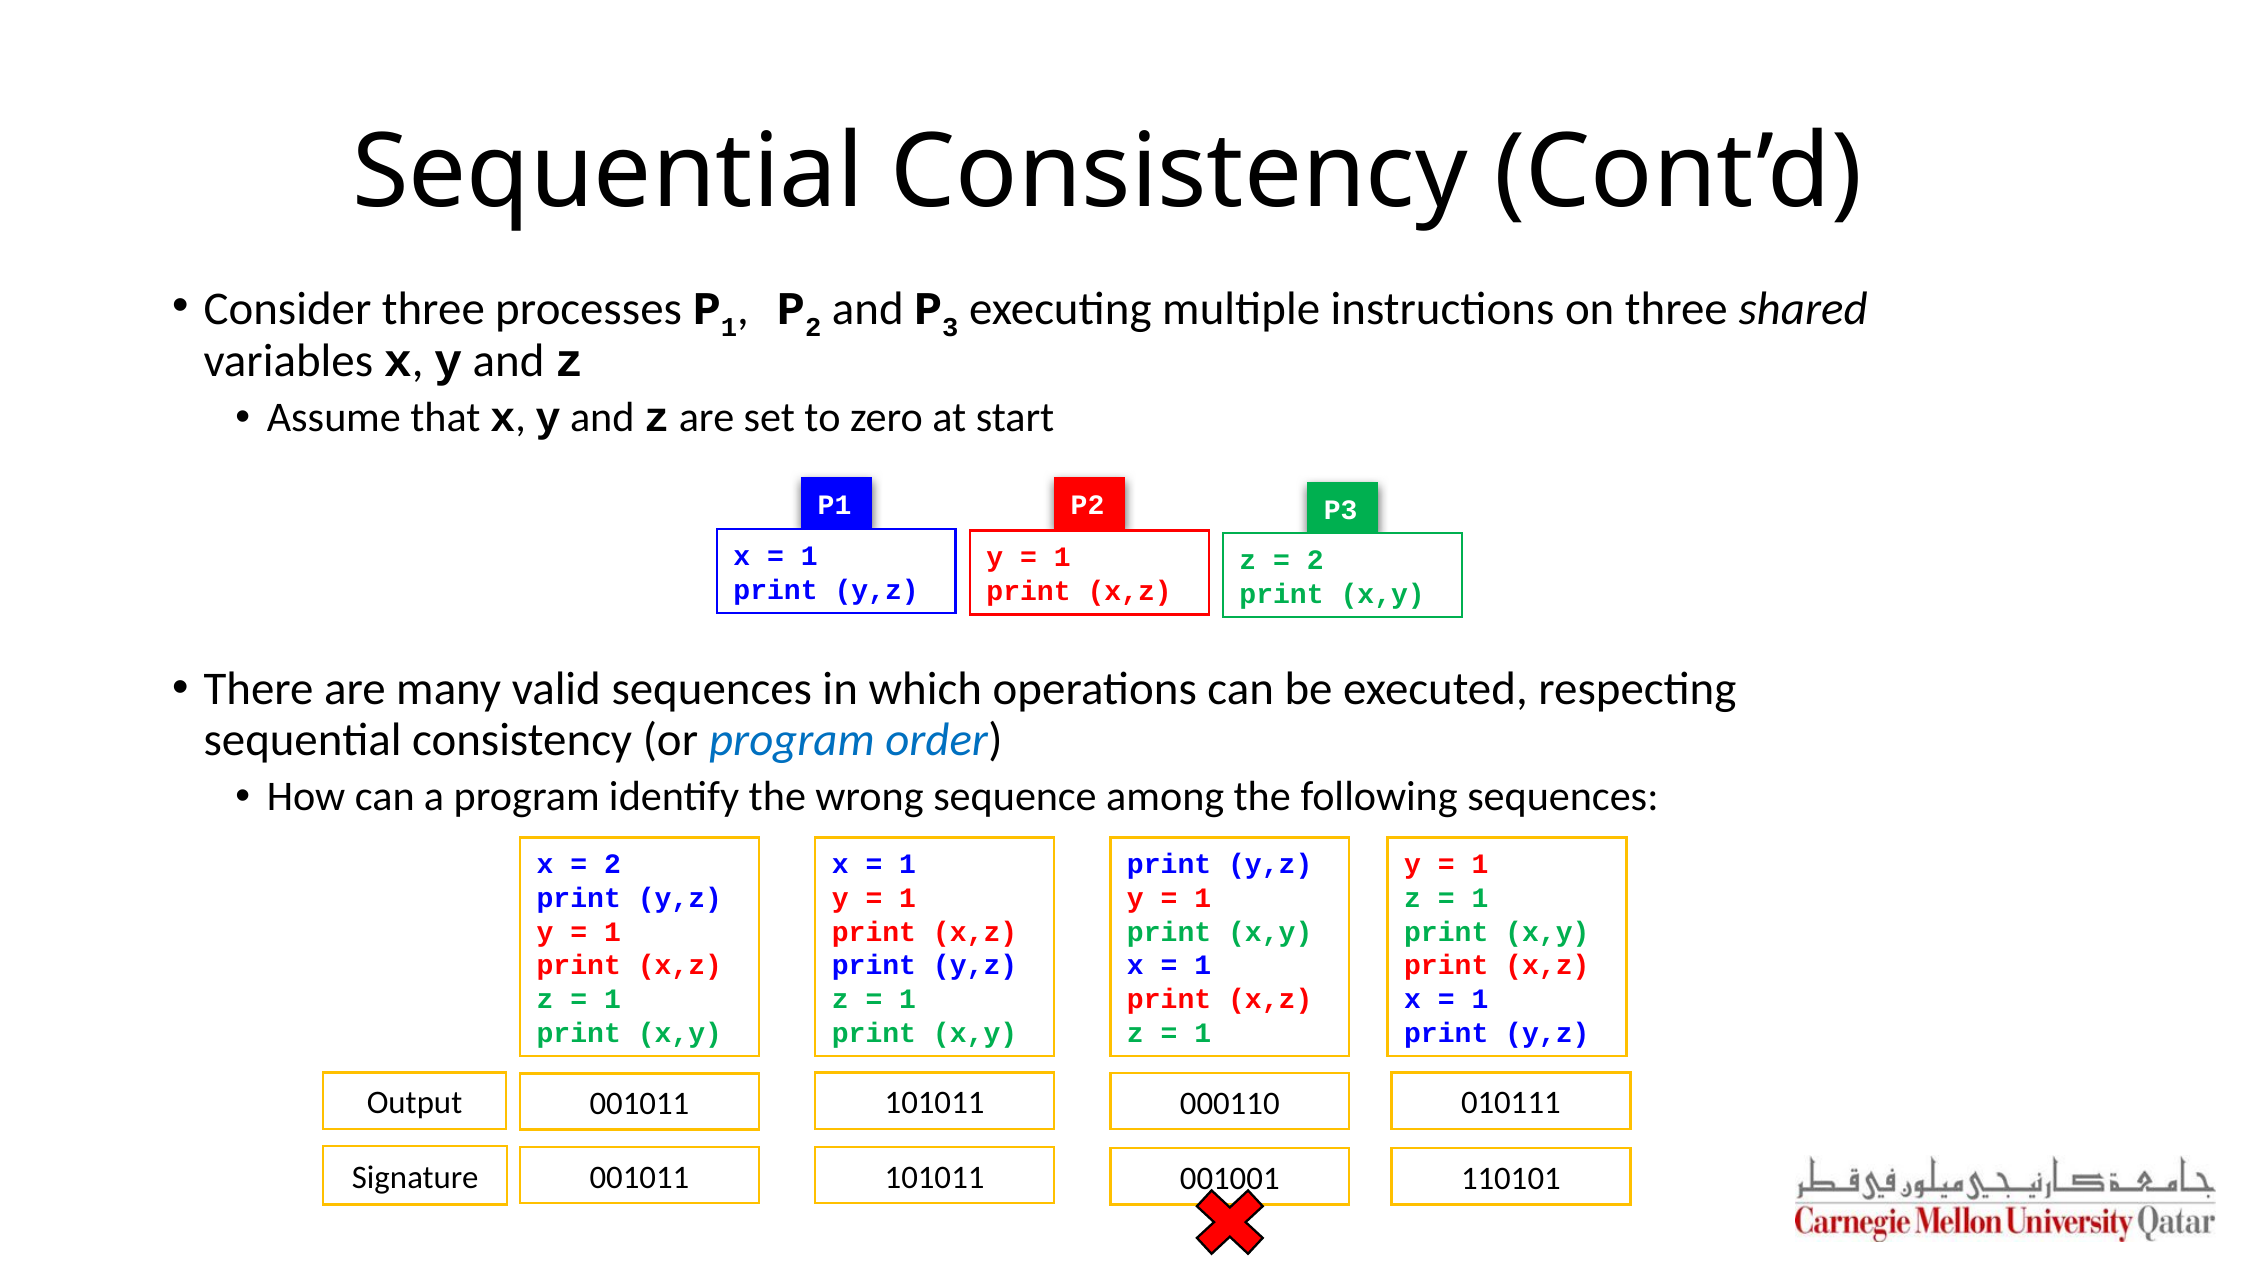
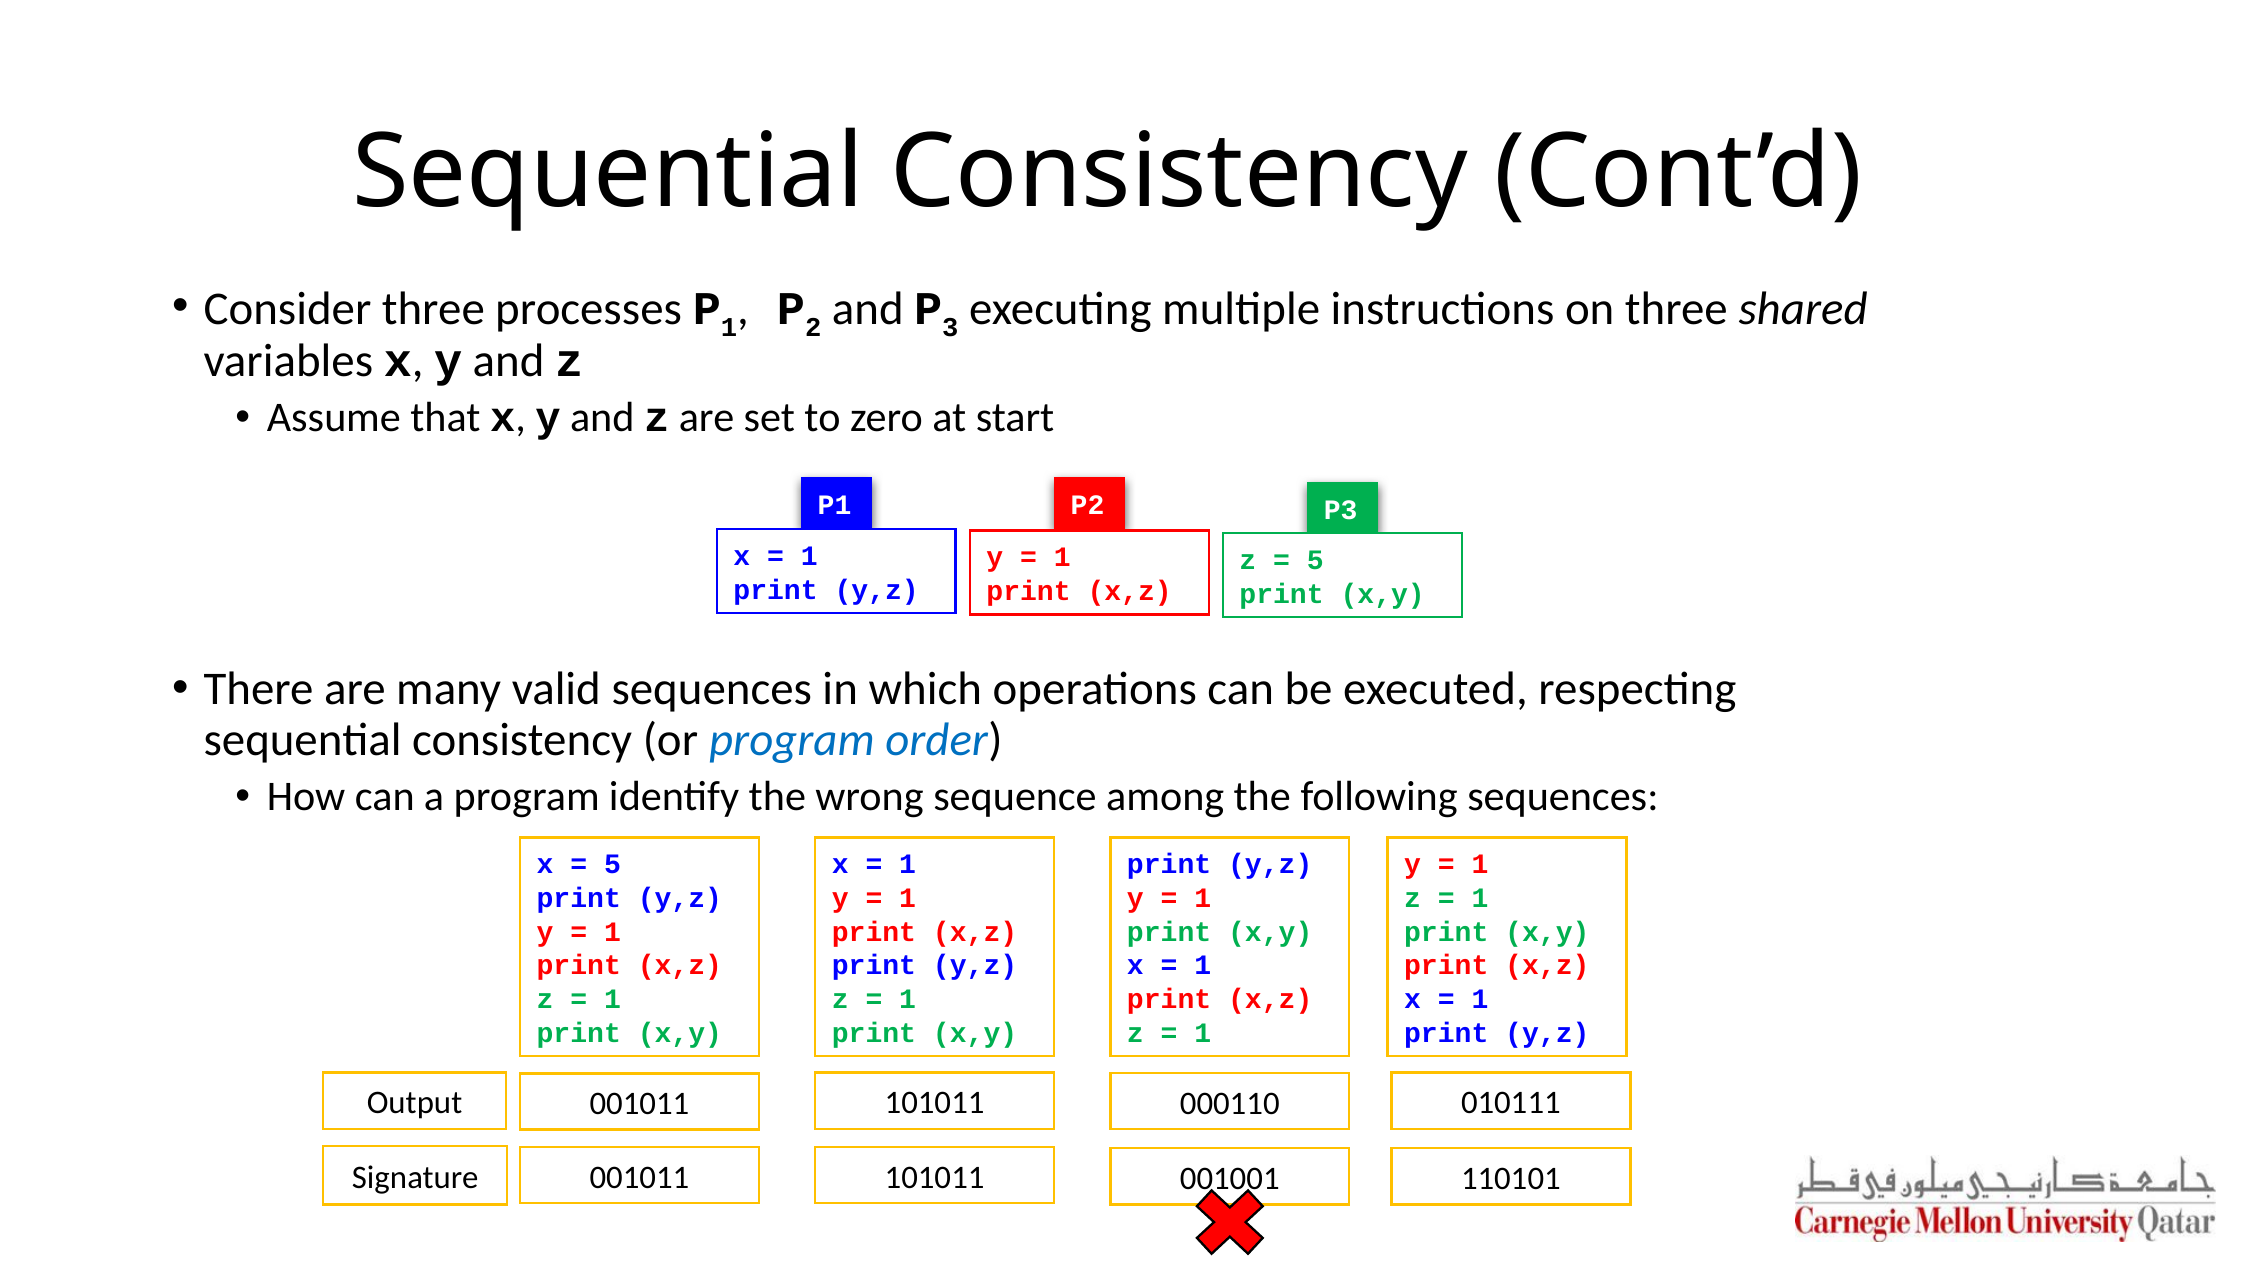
2 at (1315, 560): 2 -> 5
2 at (612, 865): 2 -> 5
